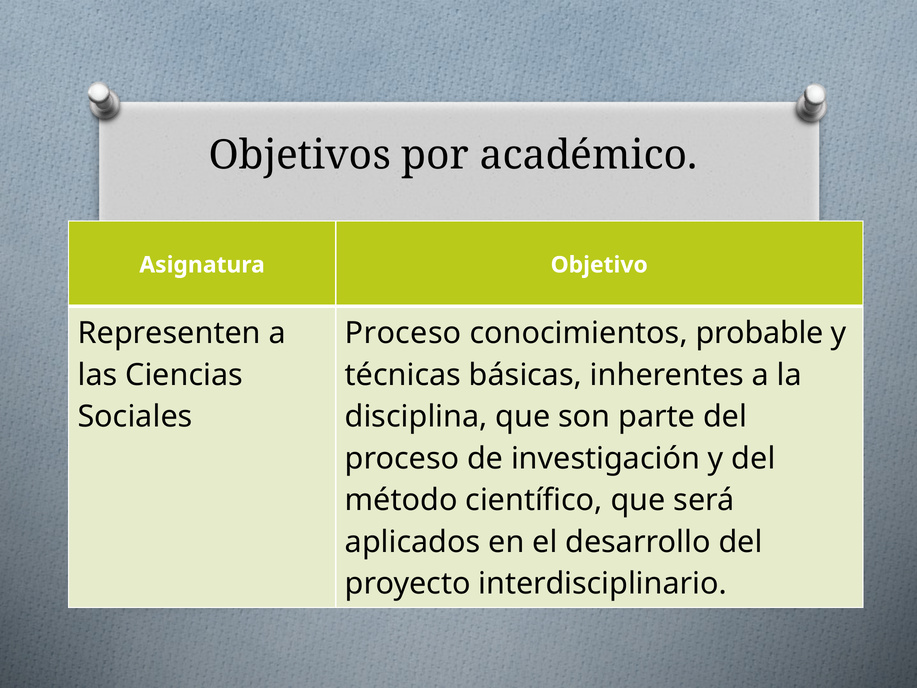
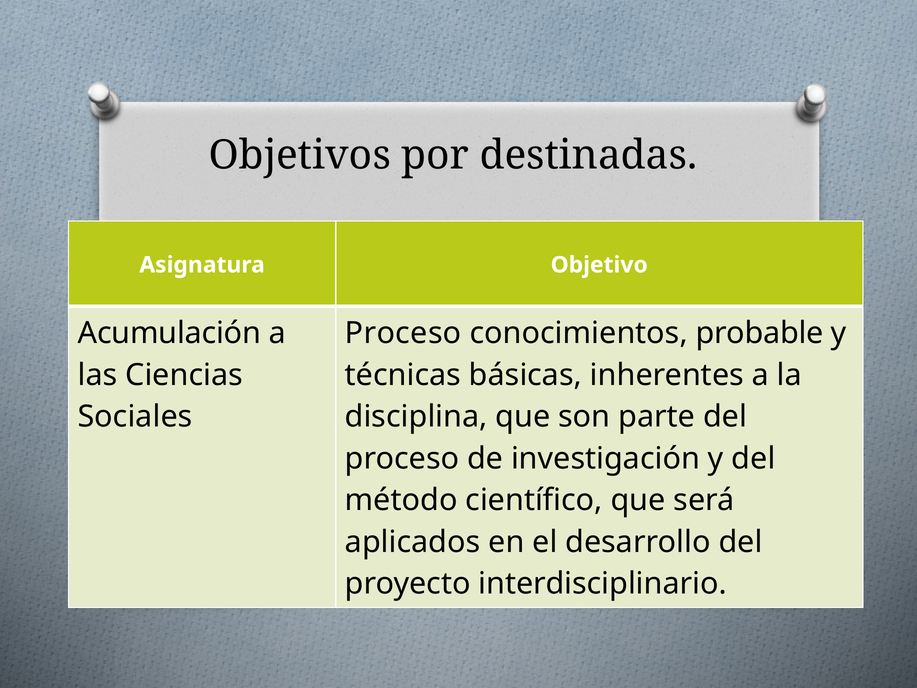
académico: académico -> destinadas
Representen: Representen -> Acumulación
